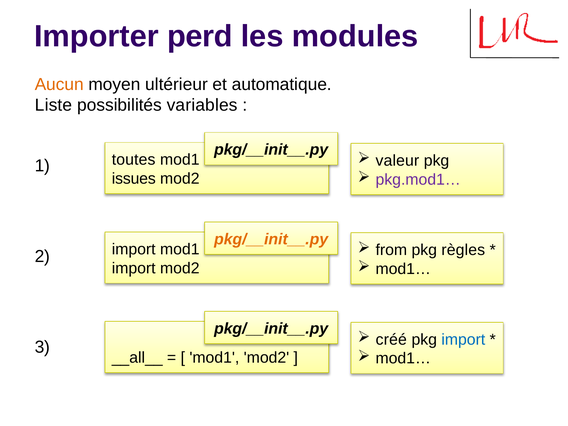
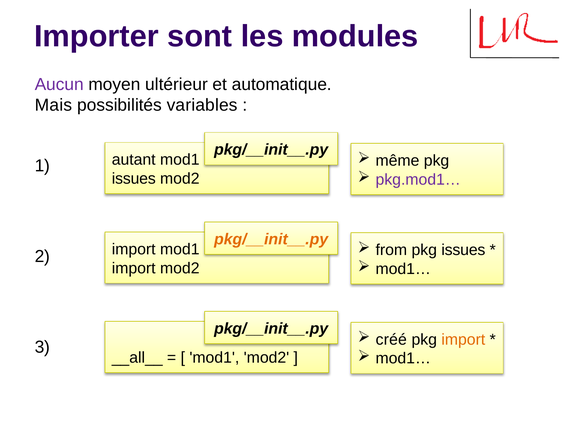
perd: perd -> sont
Aucun colour: orange -> purple
Liste: Liste -> Mais
valeur: valeur -> même
toutes: toutes -> autant
pkg règles: règles -> issues
import at (463, 340) colour: blue -> orange
